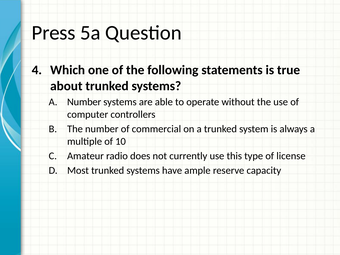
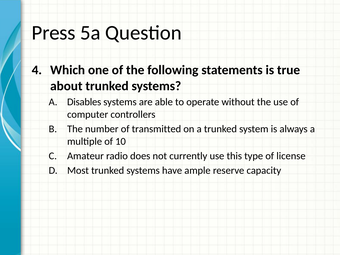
A Number: Number -> Disables
commercial: commercial -> transmitted
